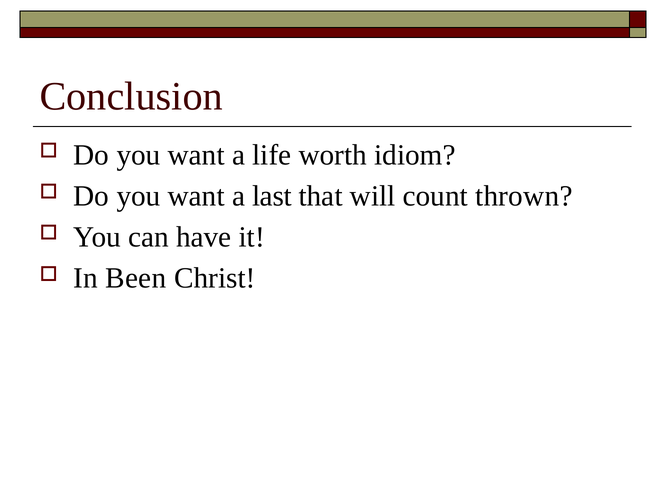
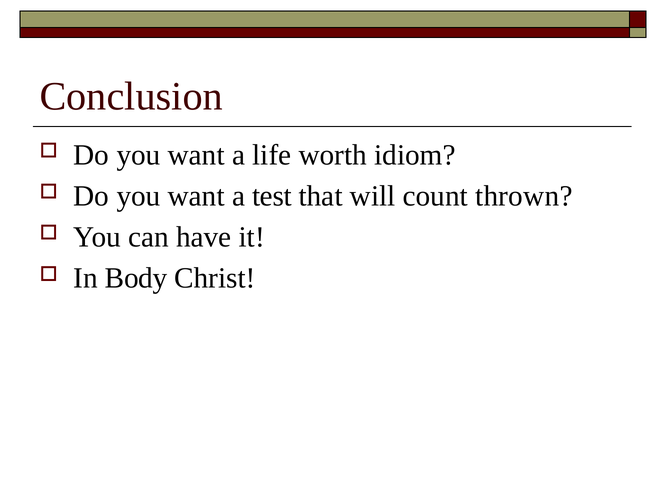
last: last -> test
Been: Been -> Body
